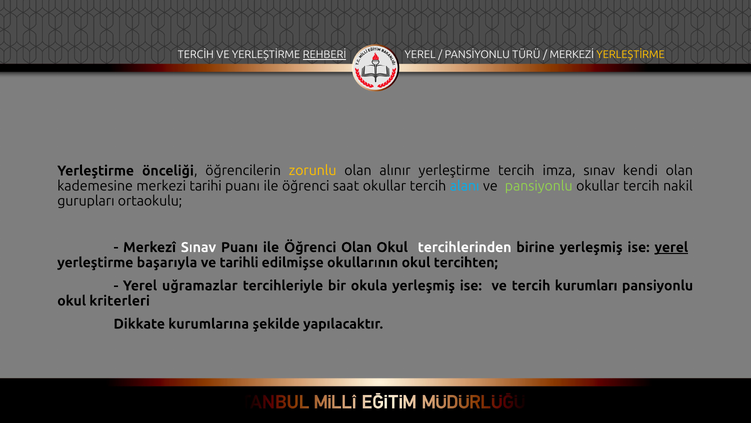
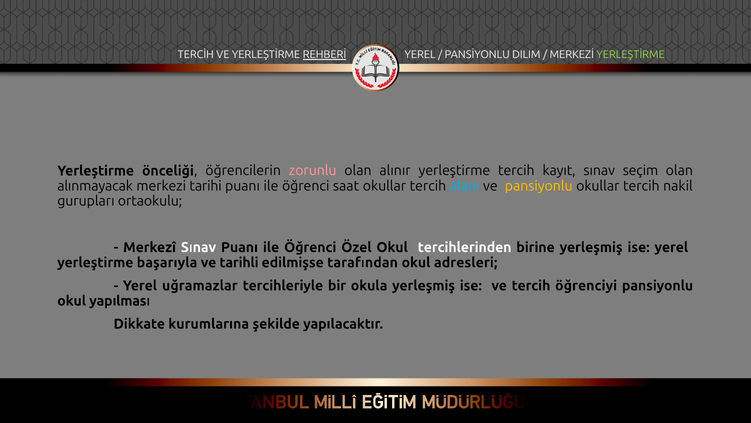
TÜRÜ: TÜRÜ -> DILIM
YERLEŞTİRME at (631, 55) colour: yellow -> light green
zorunlu colour: yellow -> pink
imza: imza -> kayıt
kendi: kendi -> seçim
kademesine: kademesine -> alınmayacak
pansiyonlu at (539, 186) colour: light green -> yellow
Öğrenci Olan: Olan -> Özel
yerel at (671, 247) underline: present -> none
okullarının: okullarının -> tarafından
tercihten: tercihten -> adresleri
kurumları: kurumları -> öğrenciyi
kriterleri: kriterleri -> yapılması
